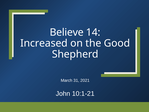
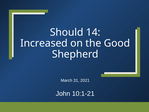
Believe: Believe -> Should
